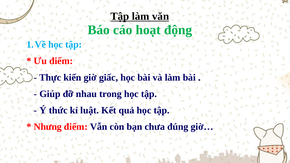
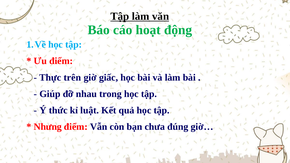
kiến: kiến -> trên
